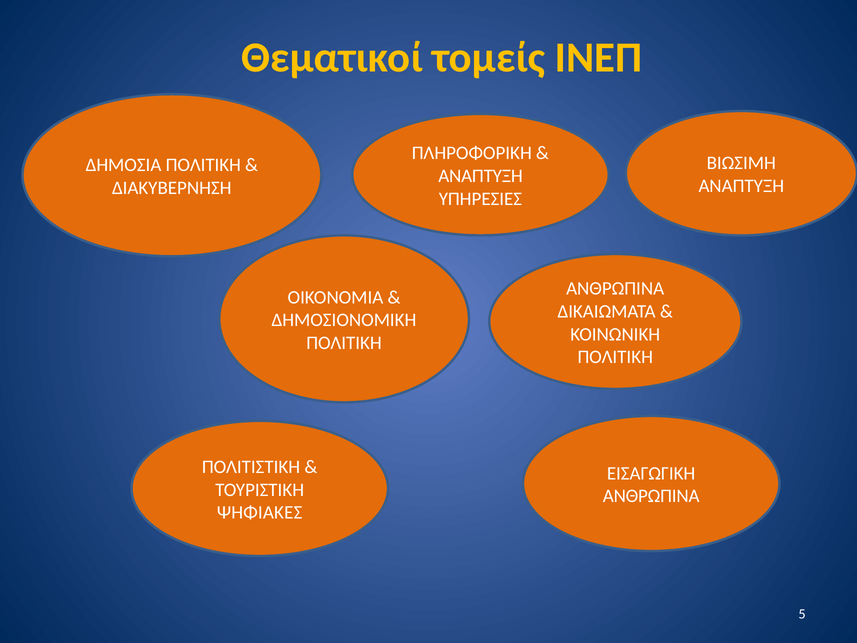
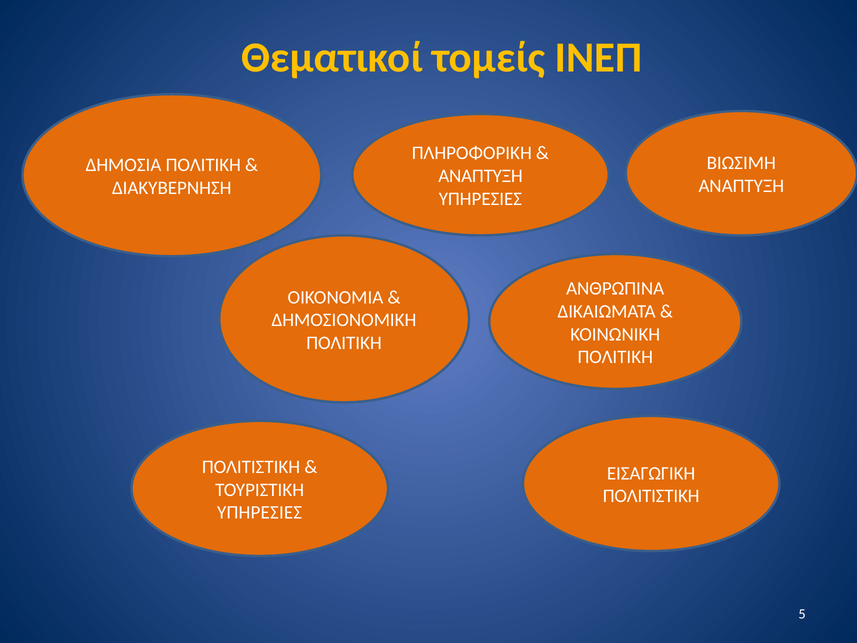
ΑΝΘΡΩΠΙΝΑ at (651, 496): ΑΝΘΡΩΠΙΝΑ -> ΠΟΛΙΤΙΣΤΙΚΗ
ΨΗΦΙΑΚΕΣ at (260, 512): ΨΗΦΙΑΚΕΣ -> ΥΠΗΡΕΣΙΕΣ
